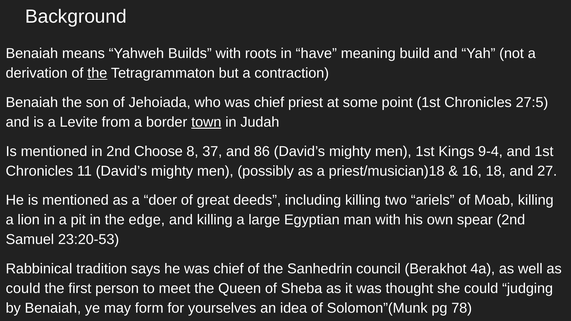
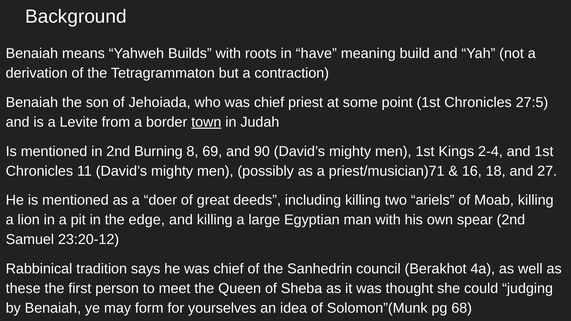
the at (97, 73) underline: present -> none
Choose: Choose -> Burning
37: 37 -> 69
86: 86 -> 90
9-4: 9-4 -> 2-4
priest/musician)18: priest/musician)18 -> priest/musician)71
23:20-53: 23:20-53 -> 23:20-12
could at (23, 289): could -> these
78: 78 -> 68
